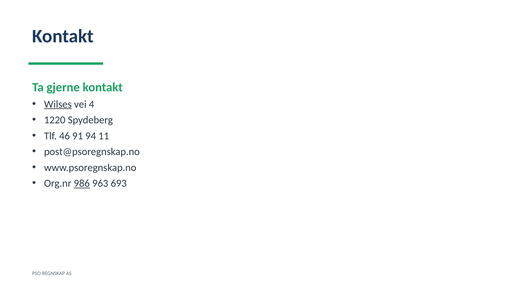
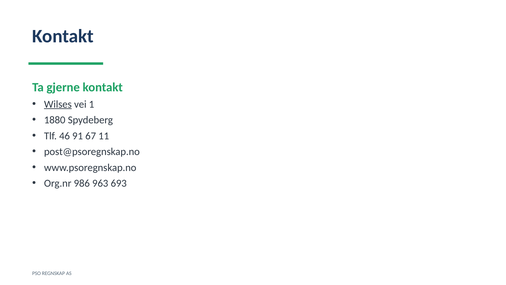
4: 4 -> 1
1220: 1220 -> 1880
94: 94 -> 67
986 underline: present -> none
